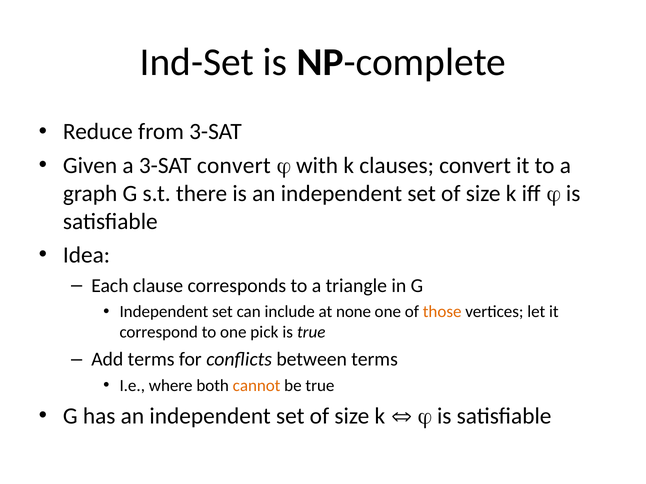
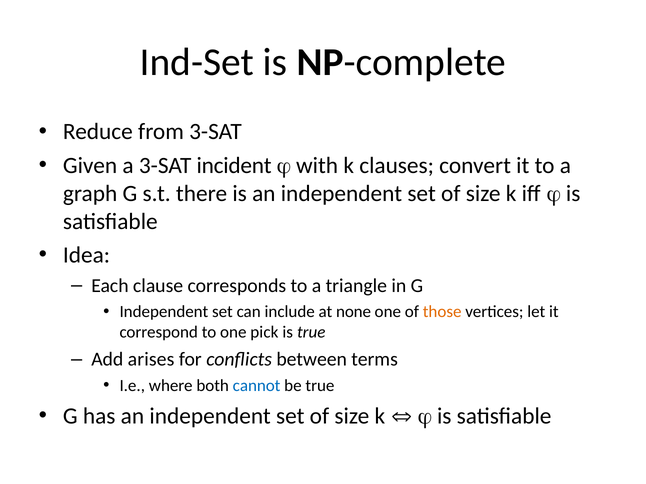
3-SAT convert: convert -> incident
Add terms: terms -> arises
cannot colour: orange -> blue
